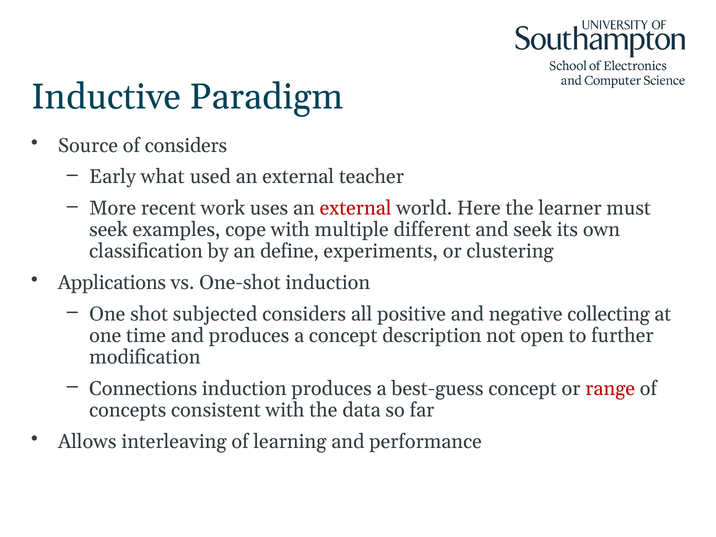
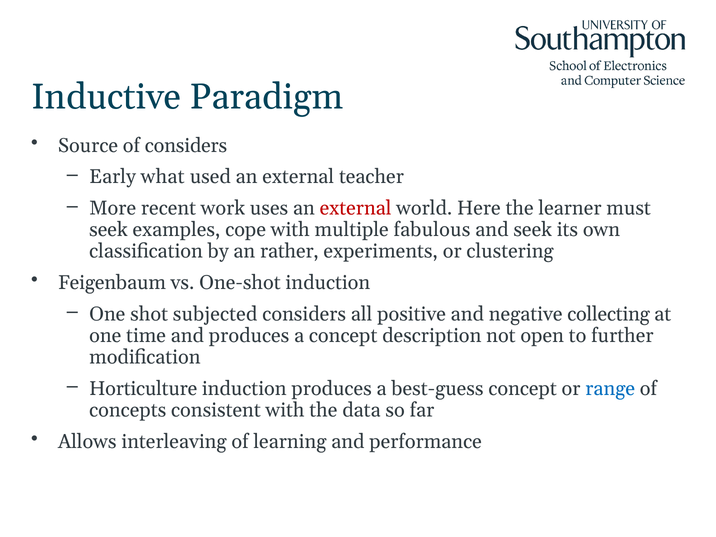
different: different -> fabulous
define: define -> rather
Applications: Applications -> Feigenbaum
Connections: Connections -> Horticulture
range colour: red -> blue
